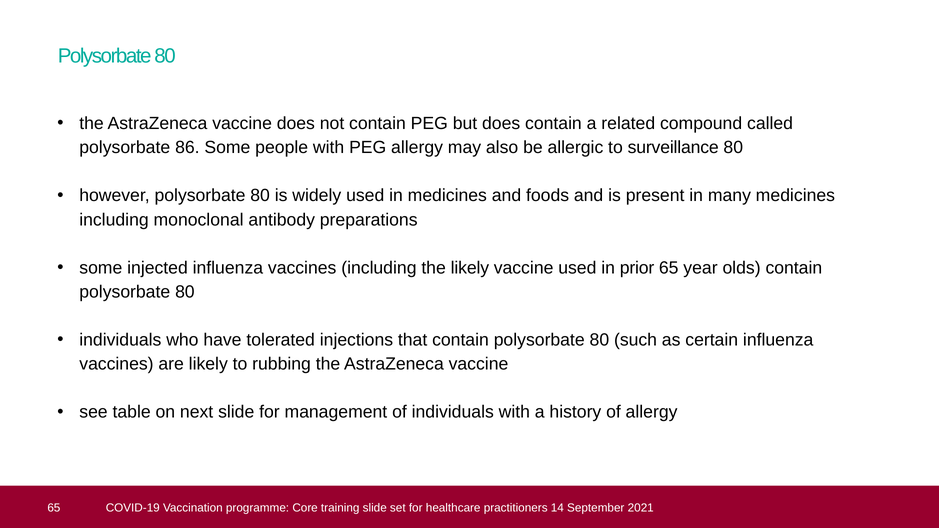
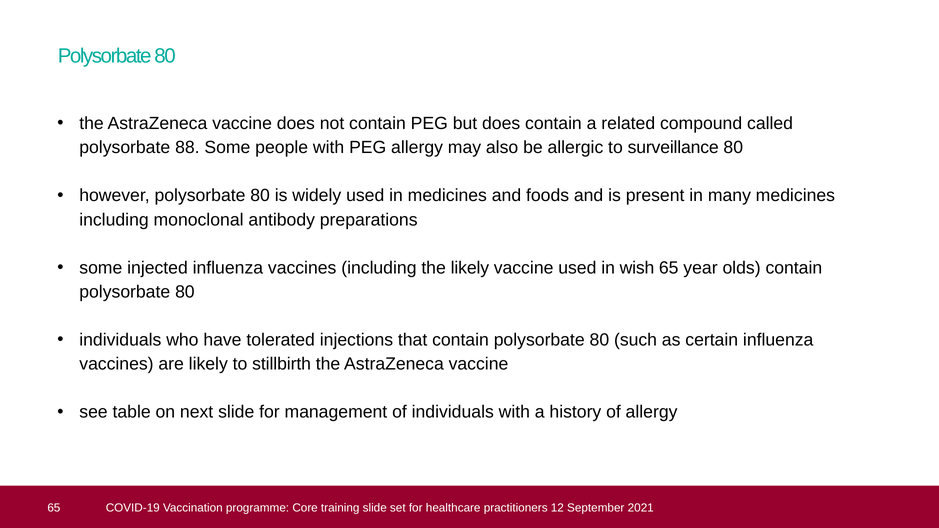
86: 86 -> 88
prior: prior -> wish
rubbing: rubbing -> stillbirth
14: 14 -> 12
